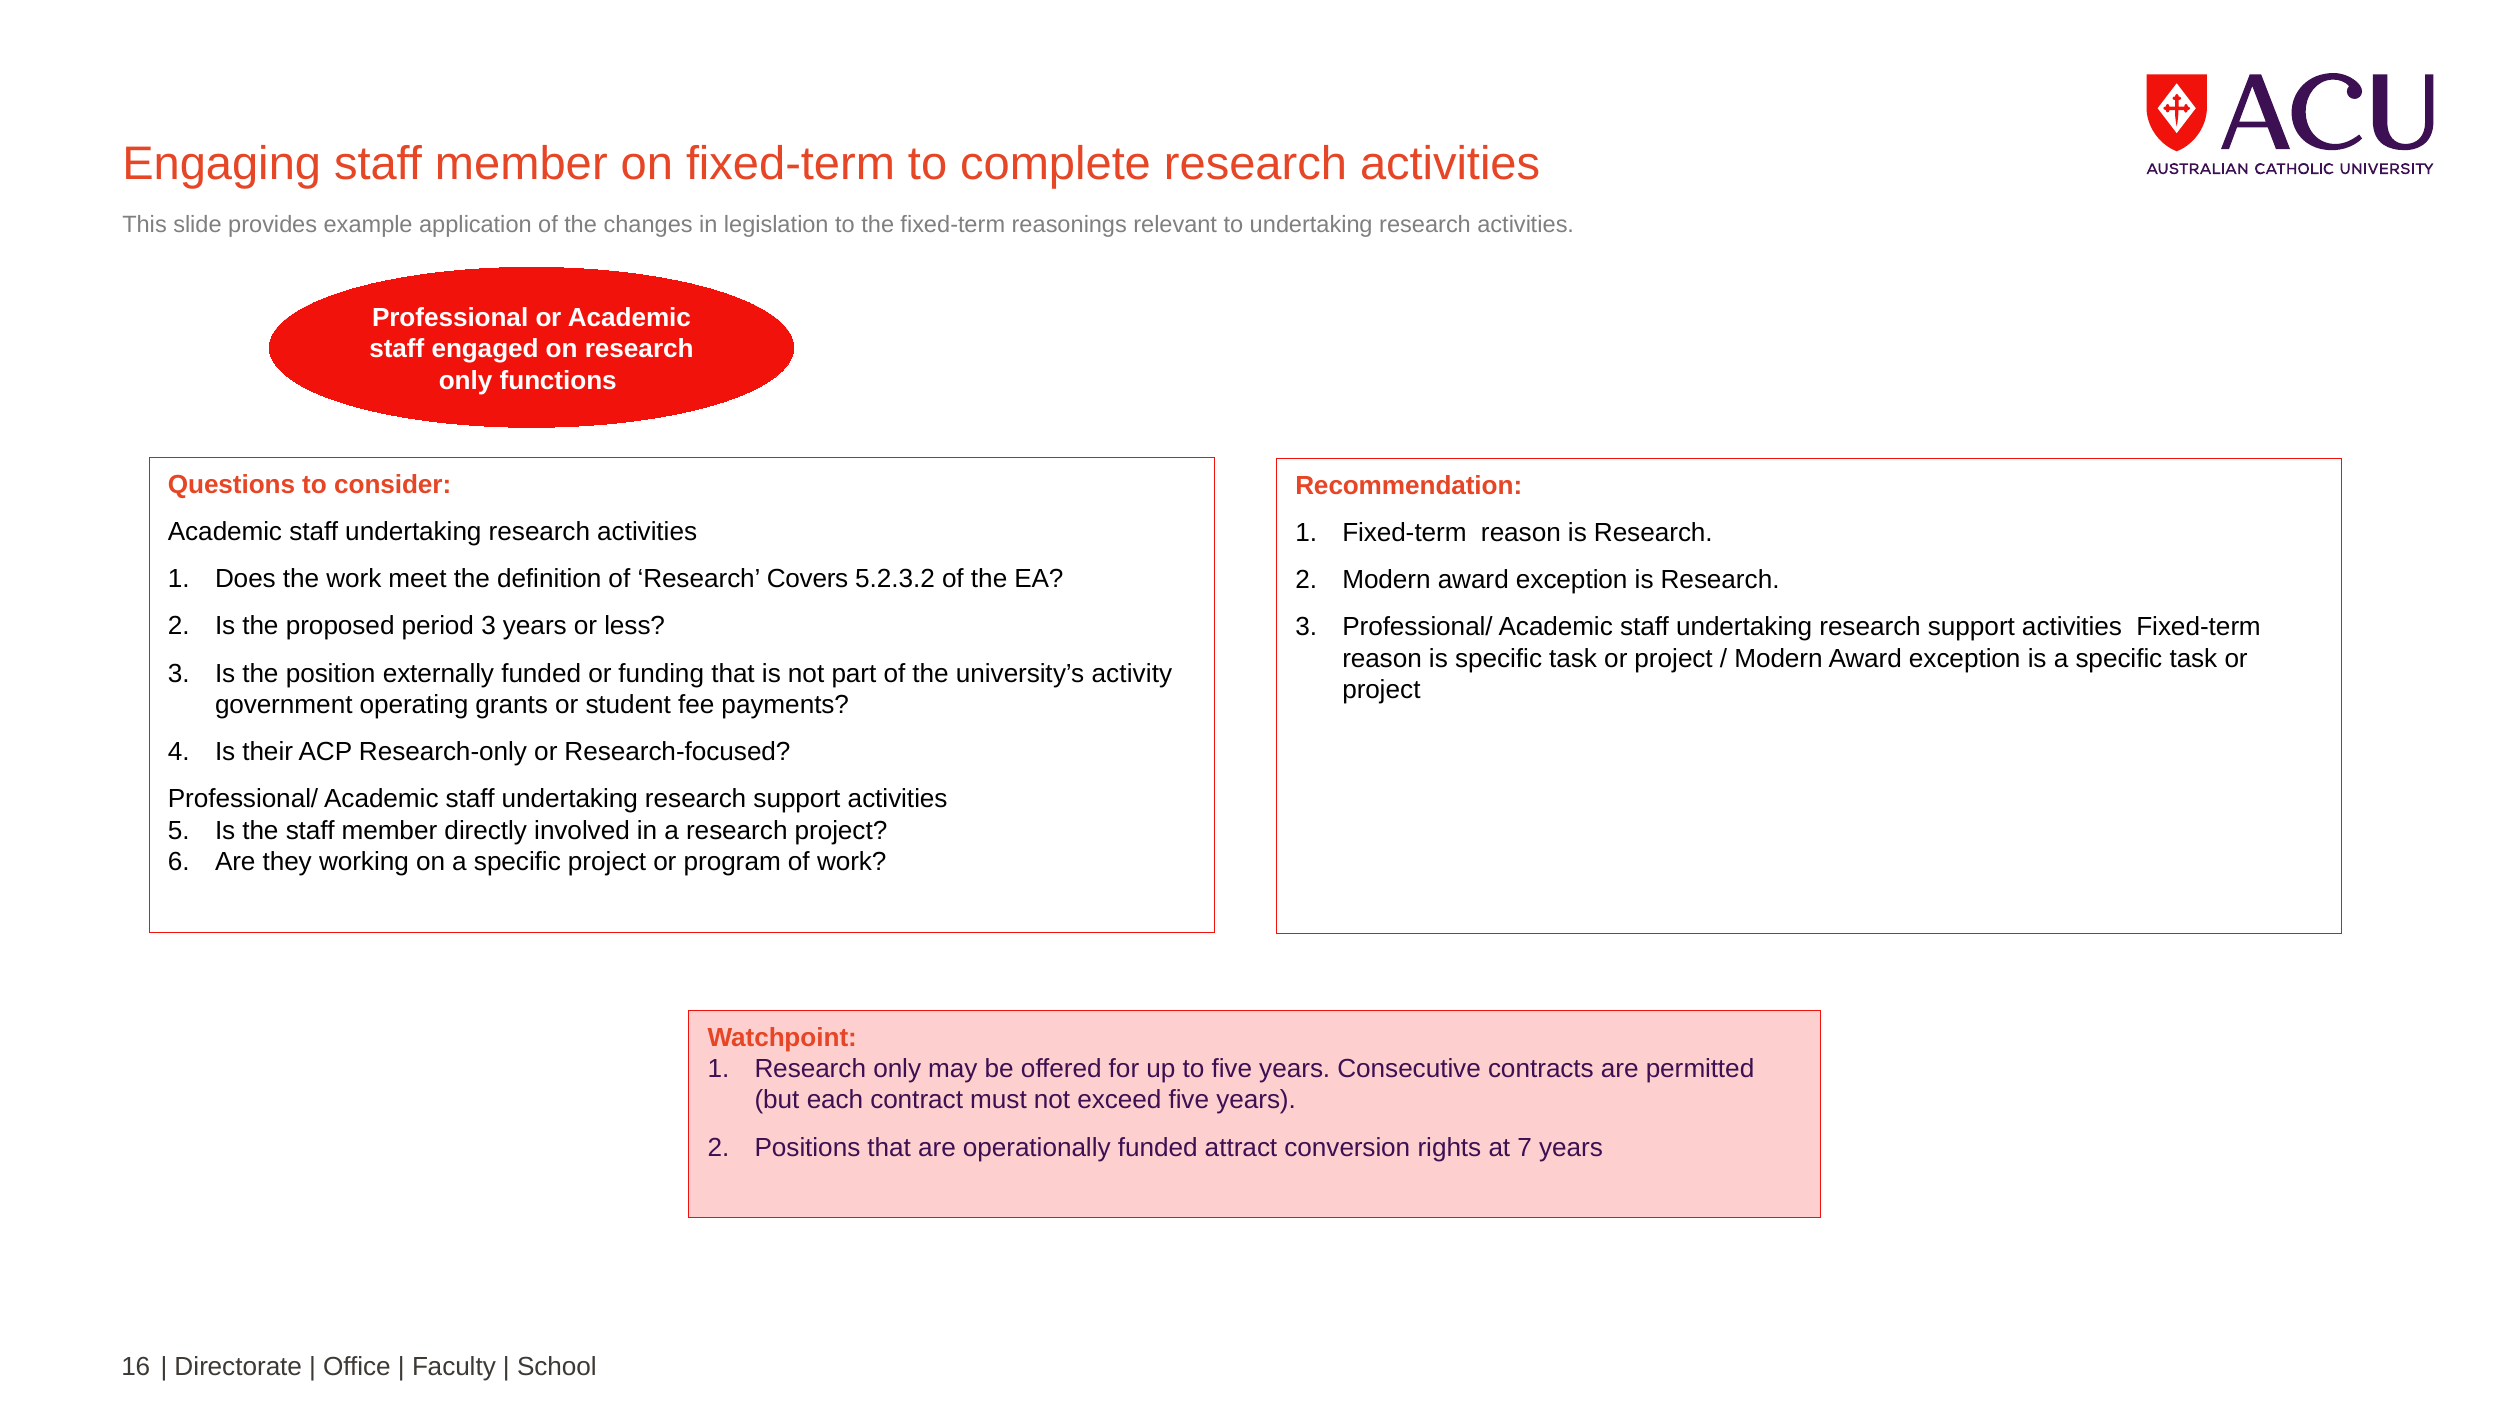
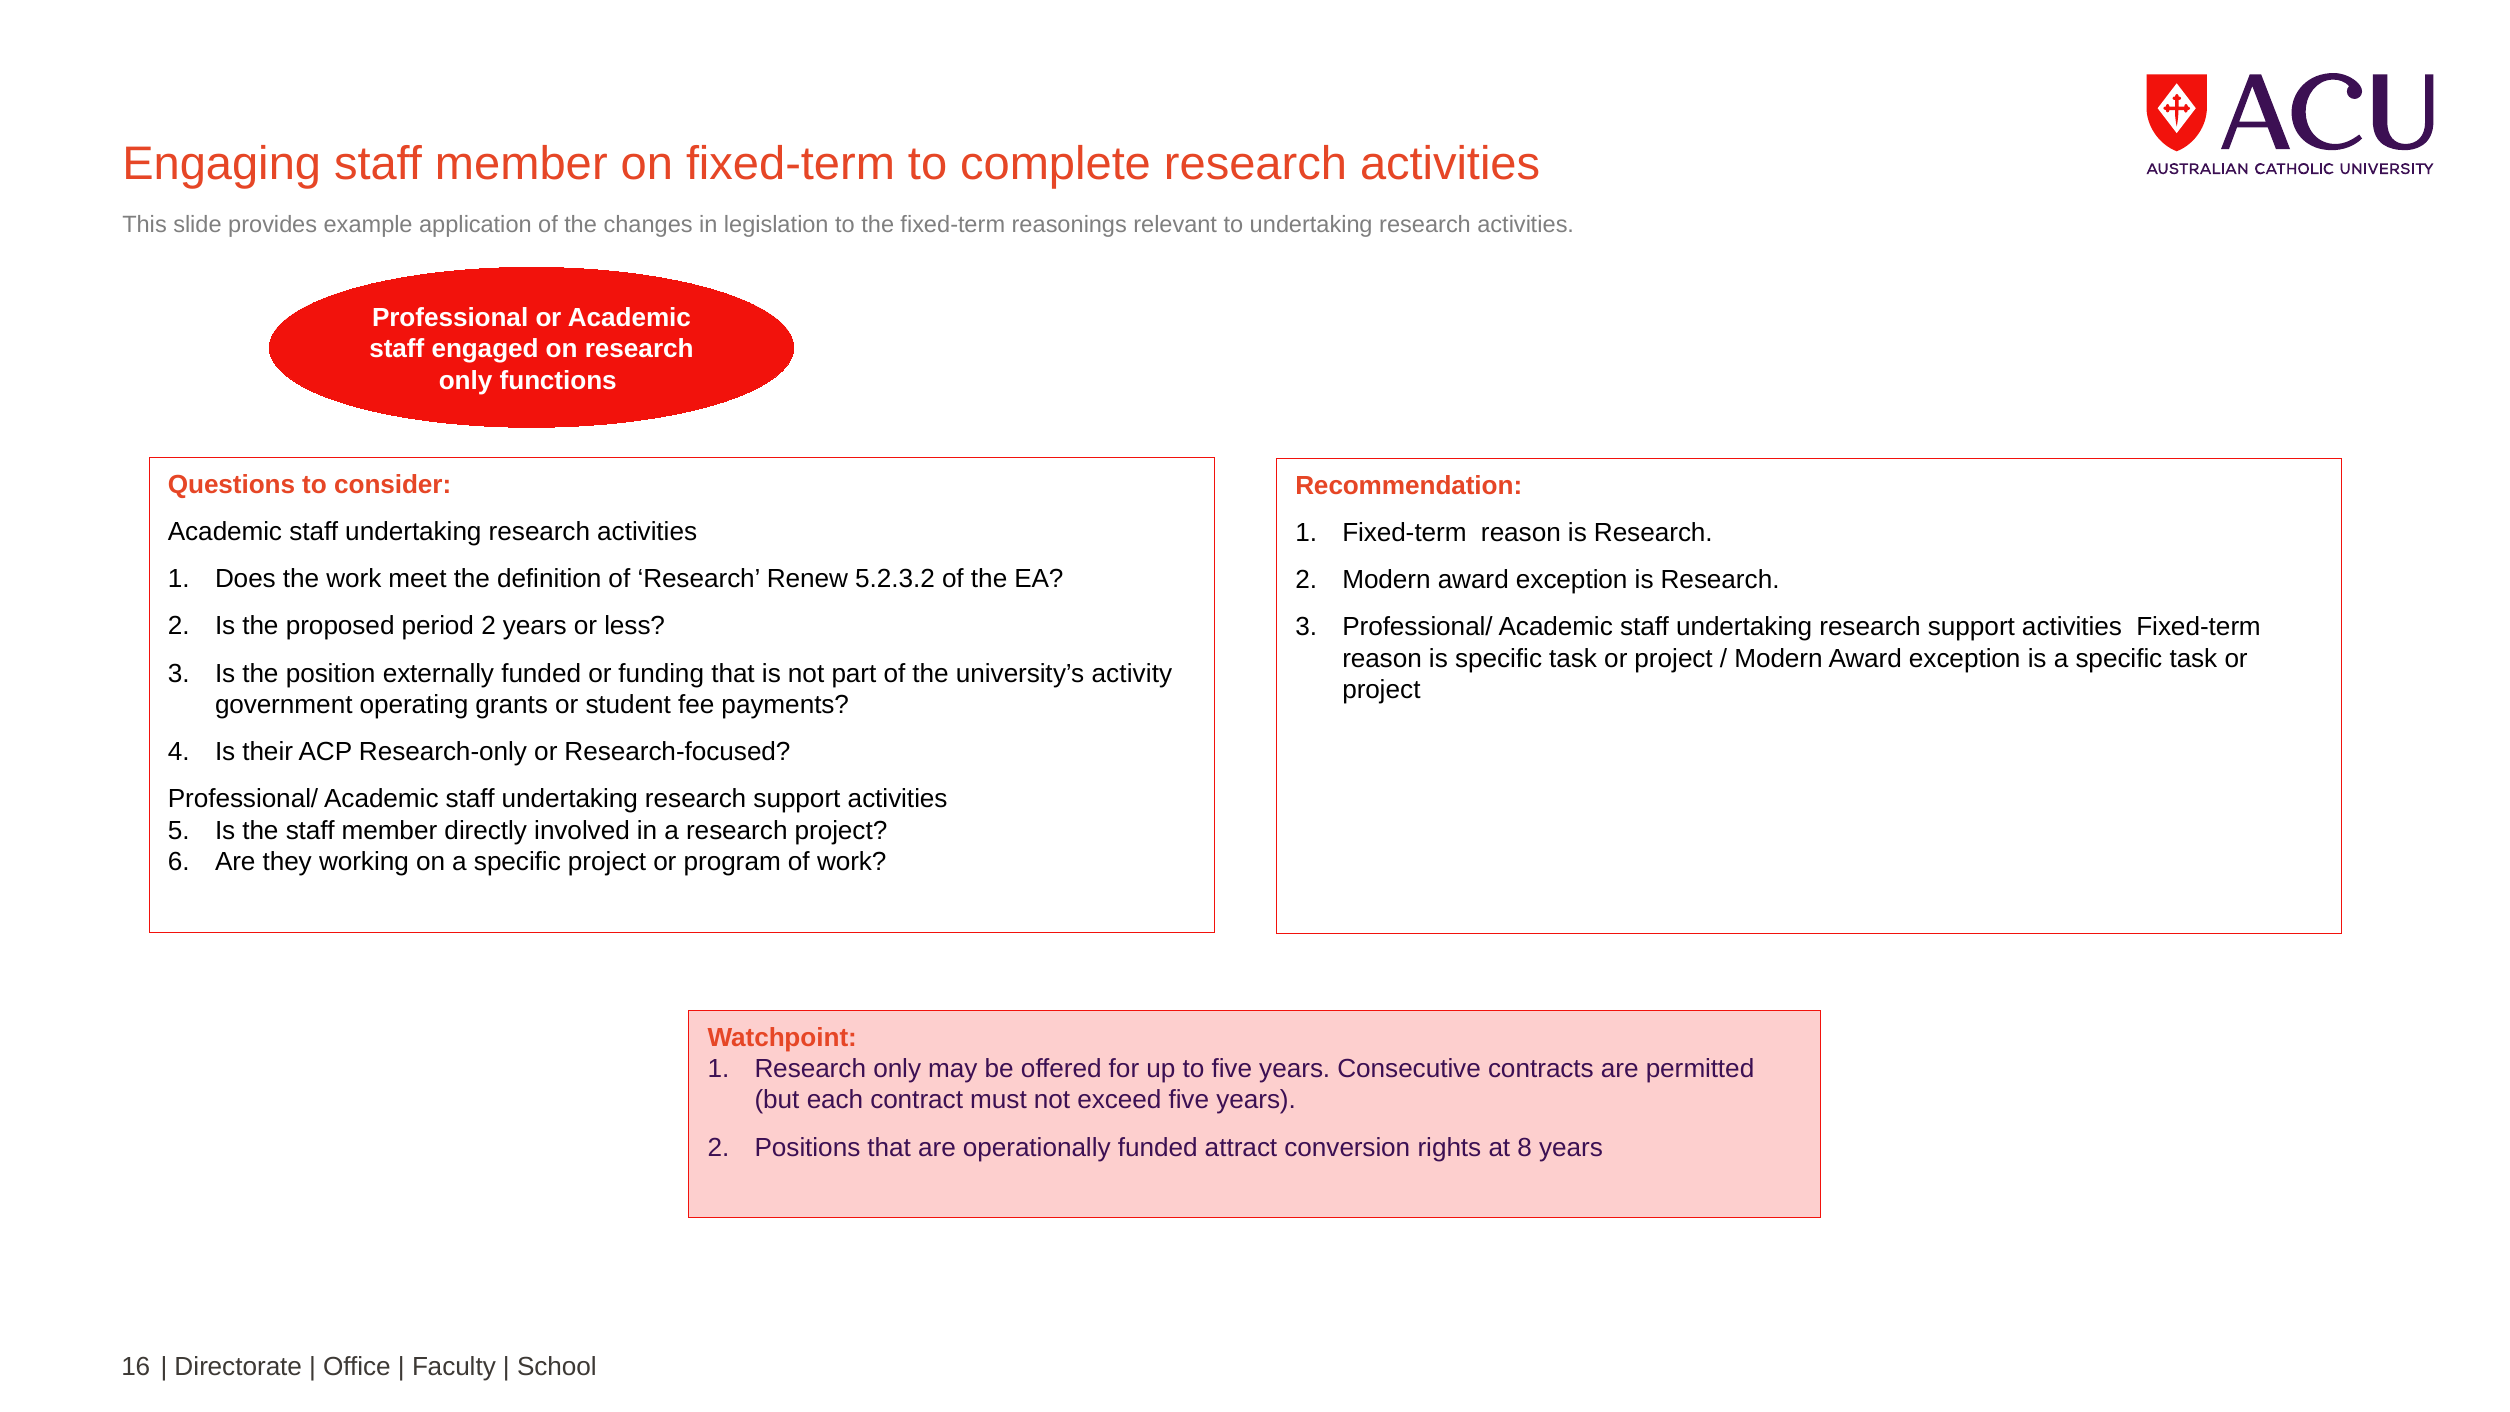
Covers: Covers -> Renew
period 3: 3 -> 2
7: 7 -> 8
